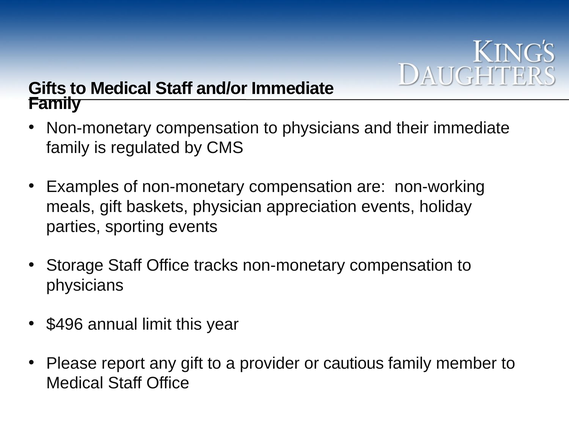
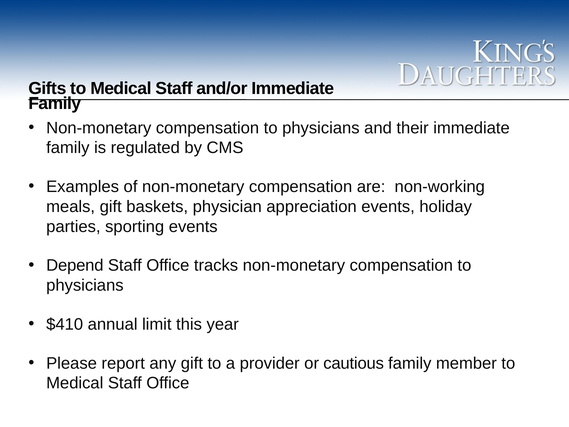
Storage: Storage -> Depend
$496: $496 -> $410
